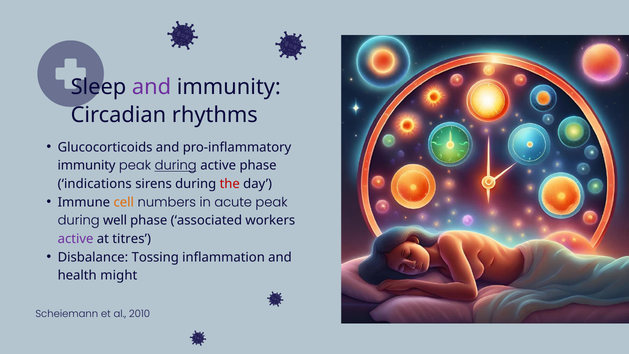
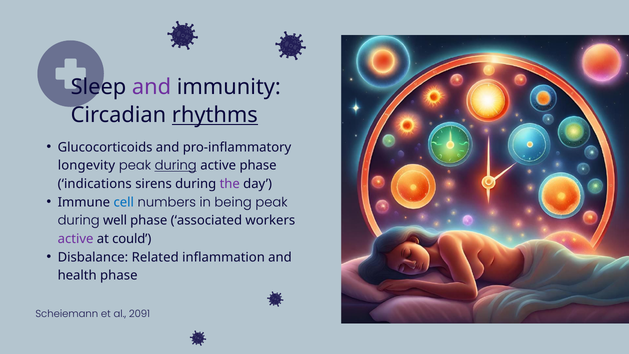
rhythms underline: none -> present
immunity at (87, 165): immunity -> longevity
the colour: red -> purple
cell colour: orange -> blue
acute: acute -> being
titres: titres -> could
Tossing: Tossing -> Related
health might: might -> phase
2010: 2010 -> 2091
